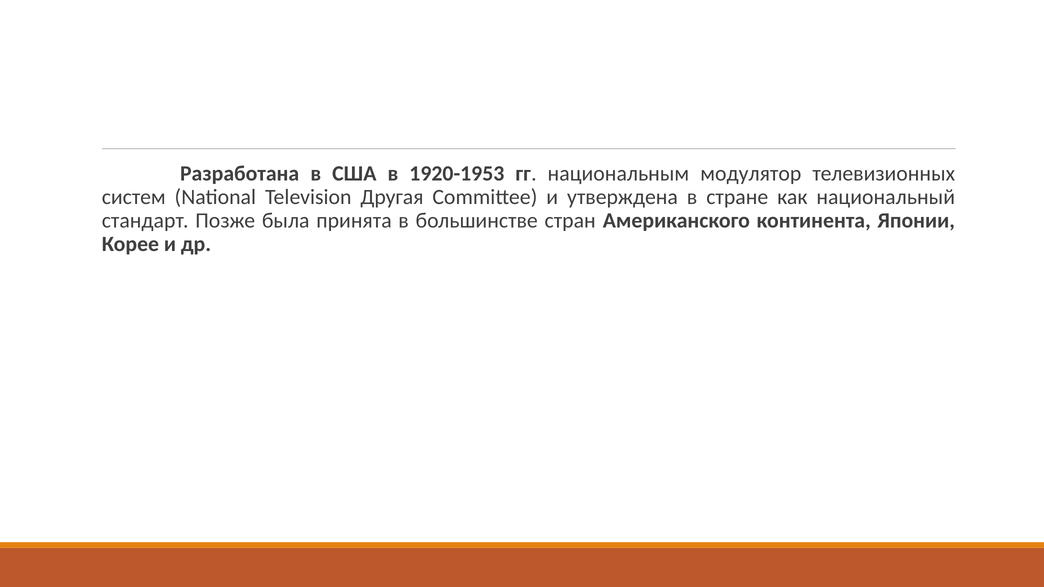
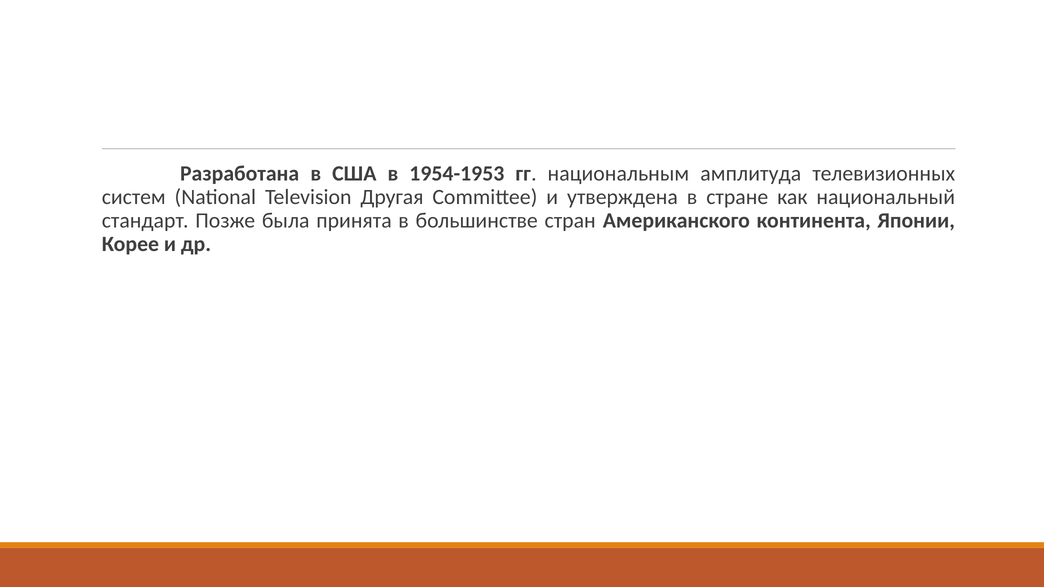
1920-1953: 1920-1953 -> 1954-1953
модулятор: модулятор -> амплитуда
